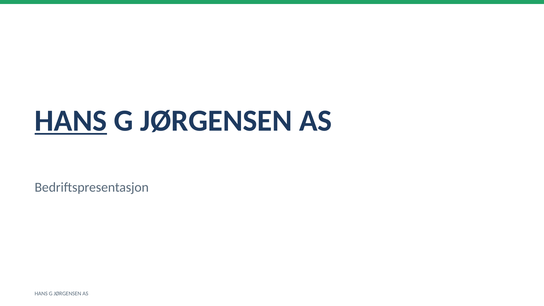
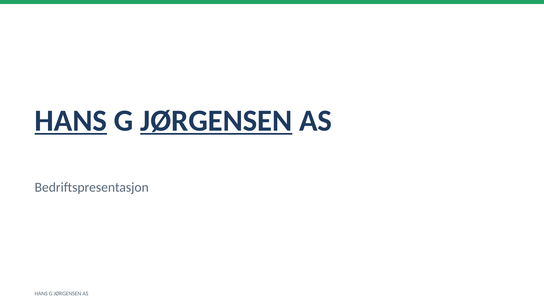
JØRGENSEN at (216, 121) underline: none -> present
